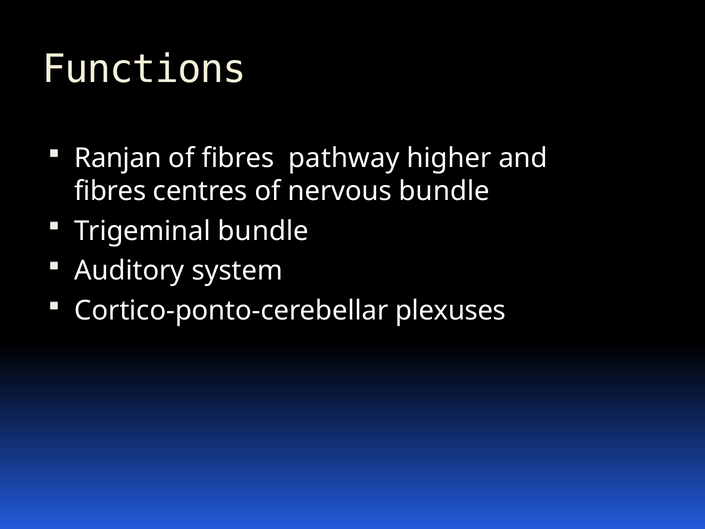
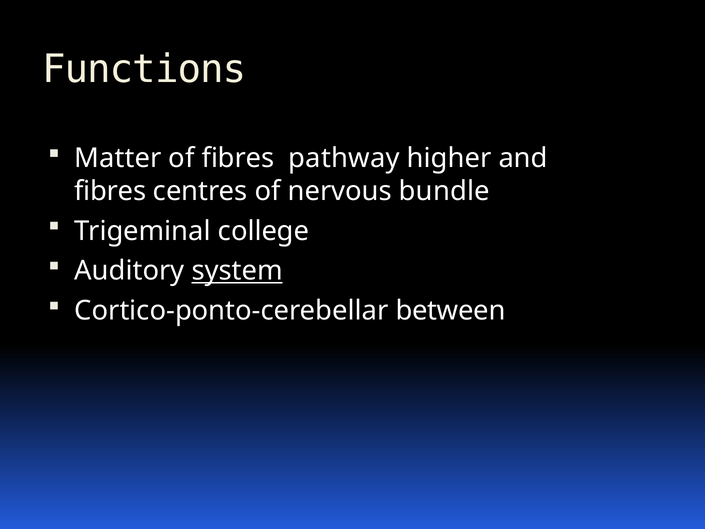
Ranjan: Ranjan -> Matter
Trigeminal bundle: bundle -> college
system underline: none -> present
plexuses: plexuses -> between
